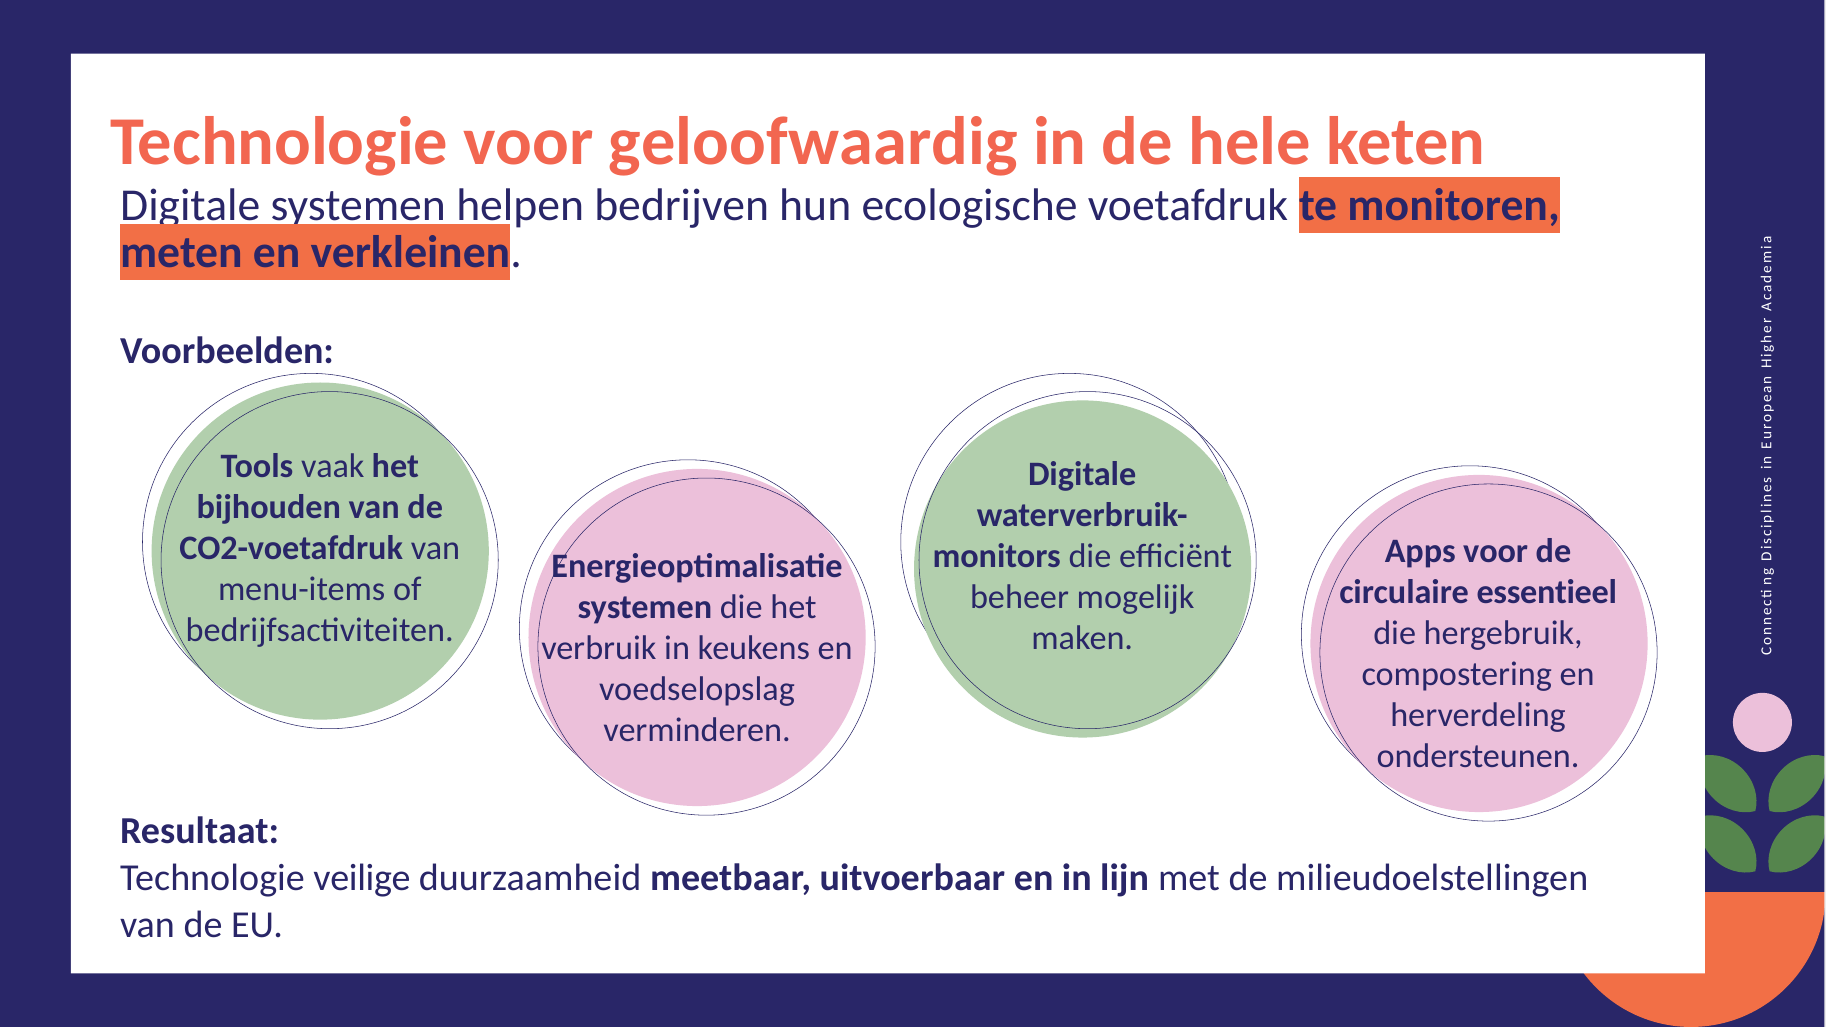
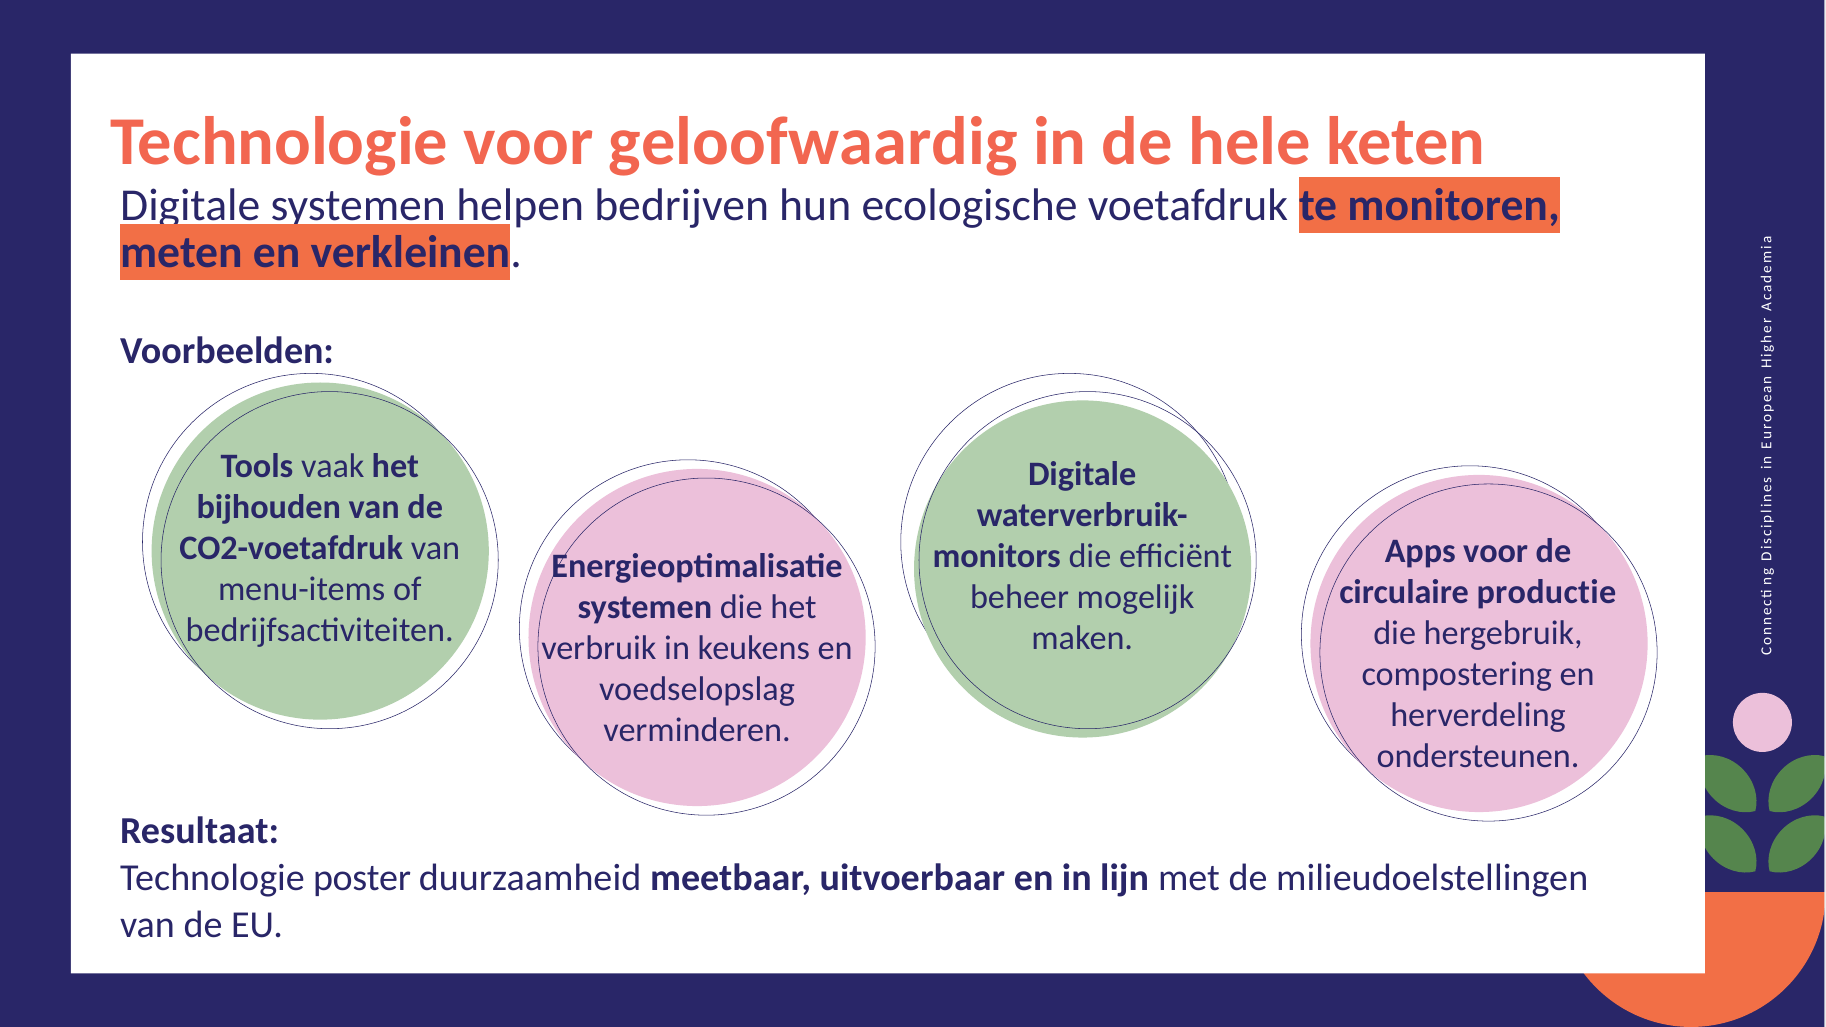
essentieel: essentieel -> productie
veilige: veilige -> poster
